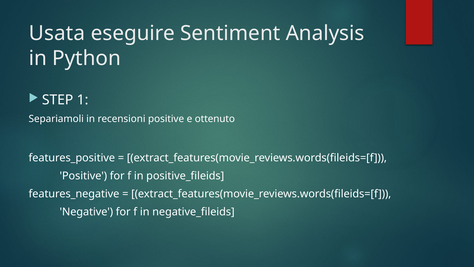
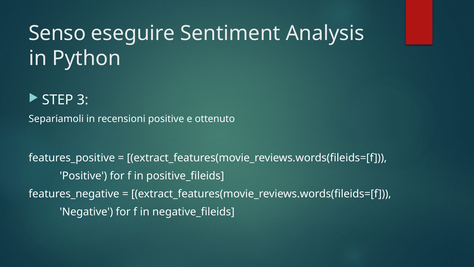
Usata: Usata -> Senso
1: 1 -> 3
